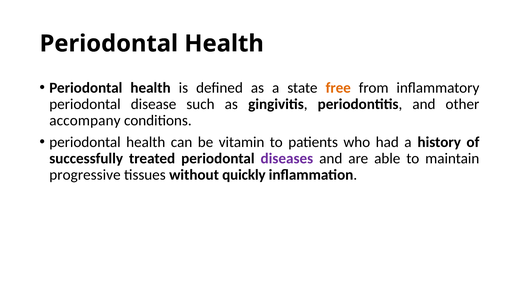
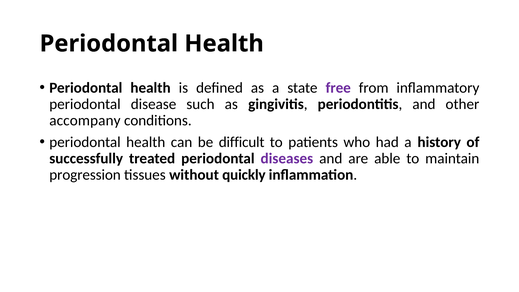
free colour: orange -> purple
vitamin: vitamin -> difficult
progressive: progressive -> progression
